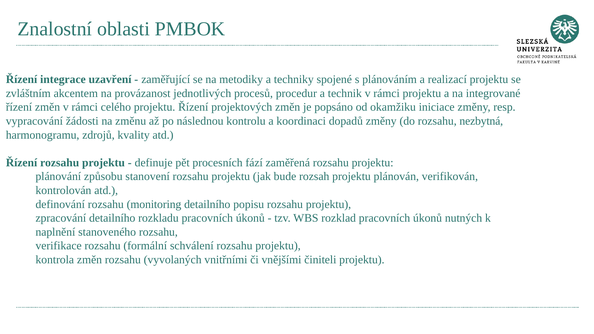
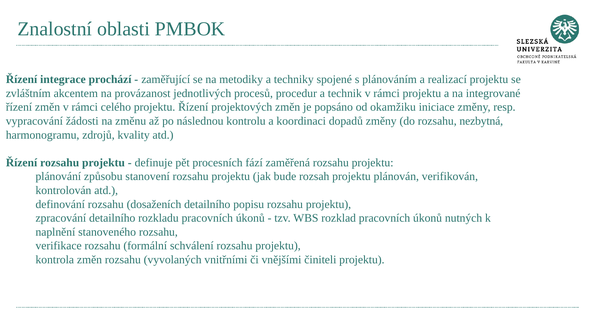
uzavření: uzavření -> prochází
monitoring: monitoring -> dosaženích
